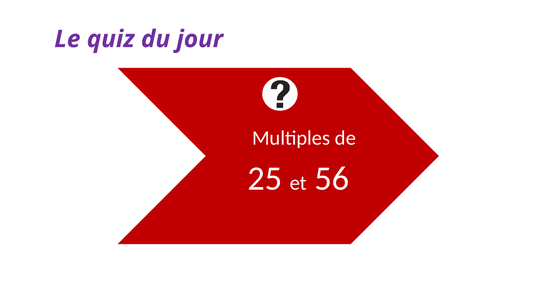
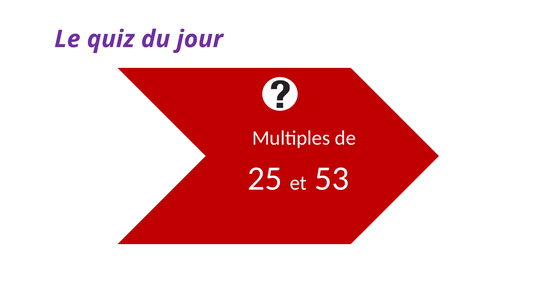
56: 56 -> 53
